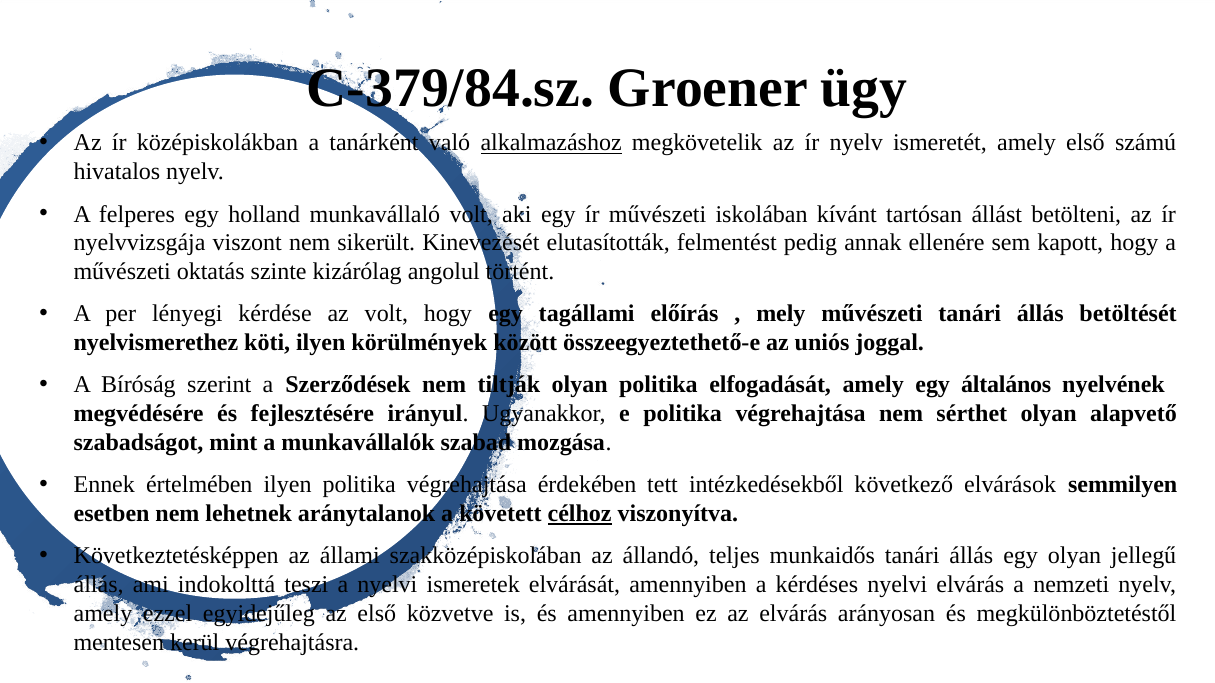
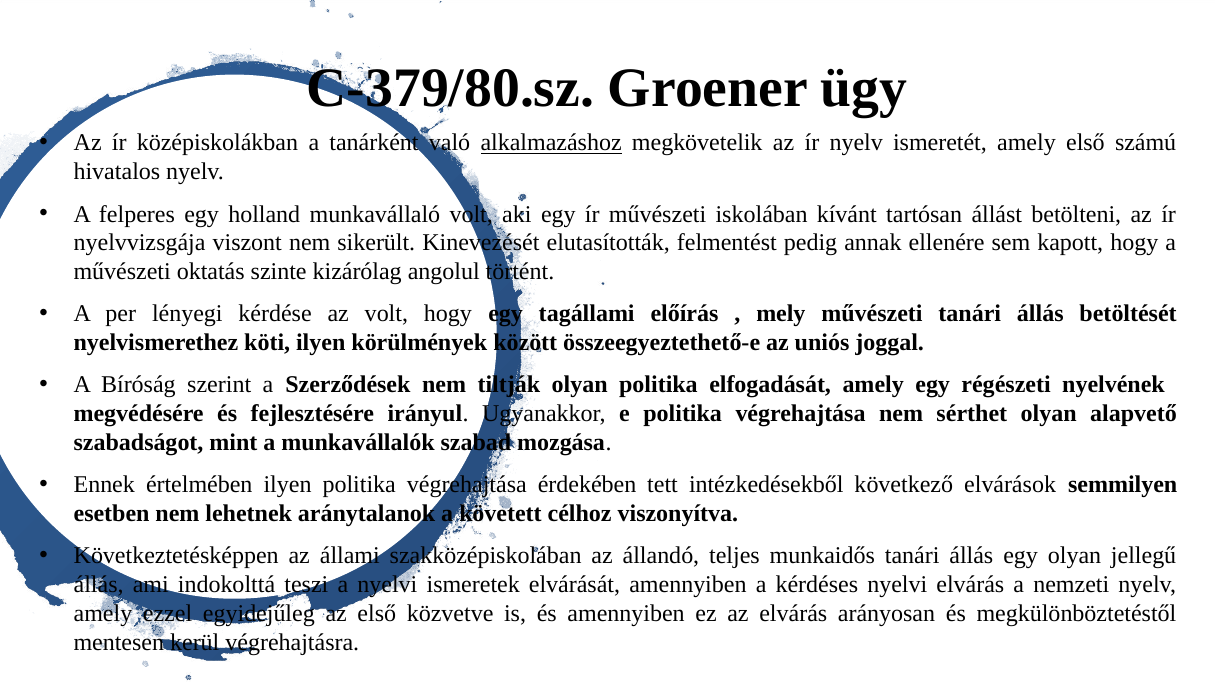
C-379/84.sz: C-379/84.sz -> C-379/80.sz
általános: általános -> régészeti
célhoz underline: present -> none
